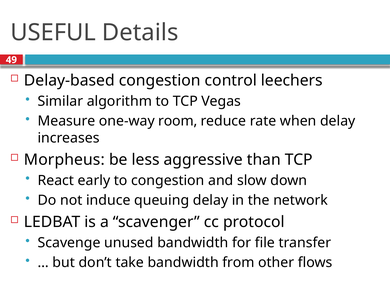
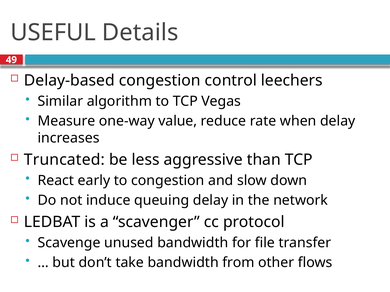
room: room -> value
Morpheus: Morpheus -> Truncated
